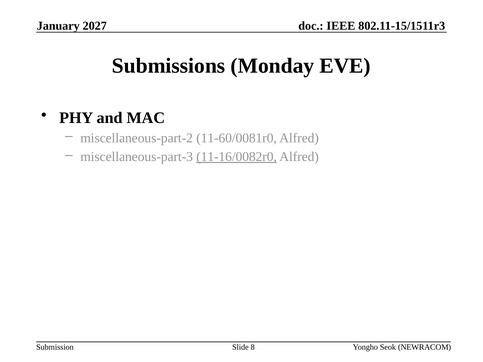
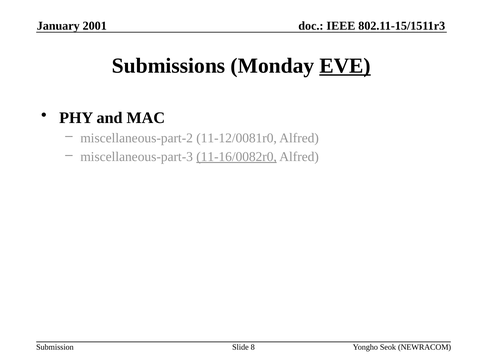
2027: 2027 -> 2001
EVE underline: none -> present
11-60/0081r0: 11-60/0081r0 -> 11-12/0081r0
